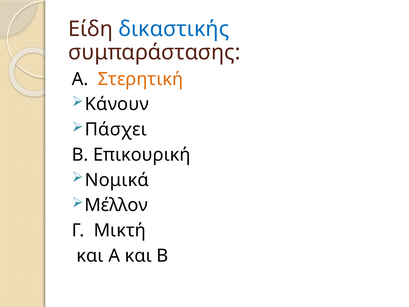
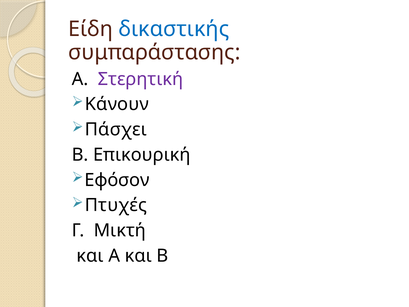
Στερητική colour: orange -> purple
Νομικά: Νομικά -> Εφόσον
Μέλλον: Μέλλον -> Πτυχές
